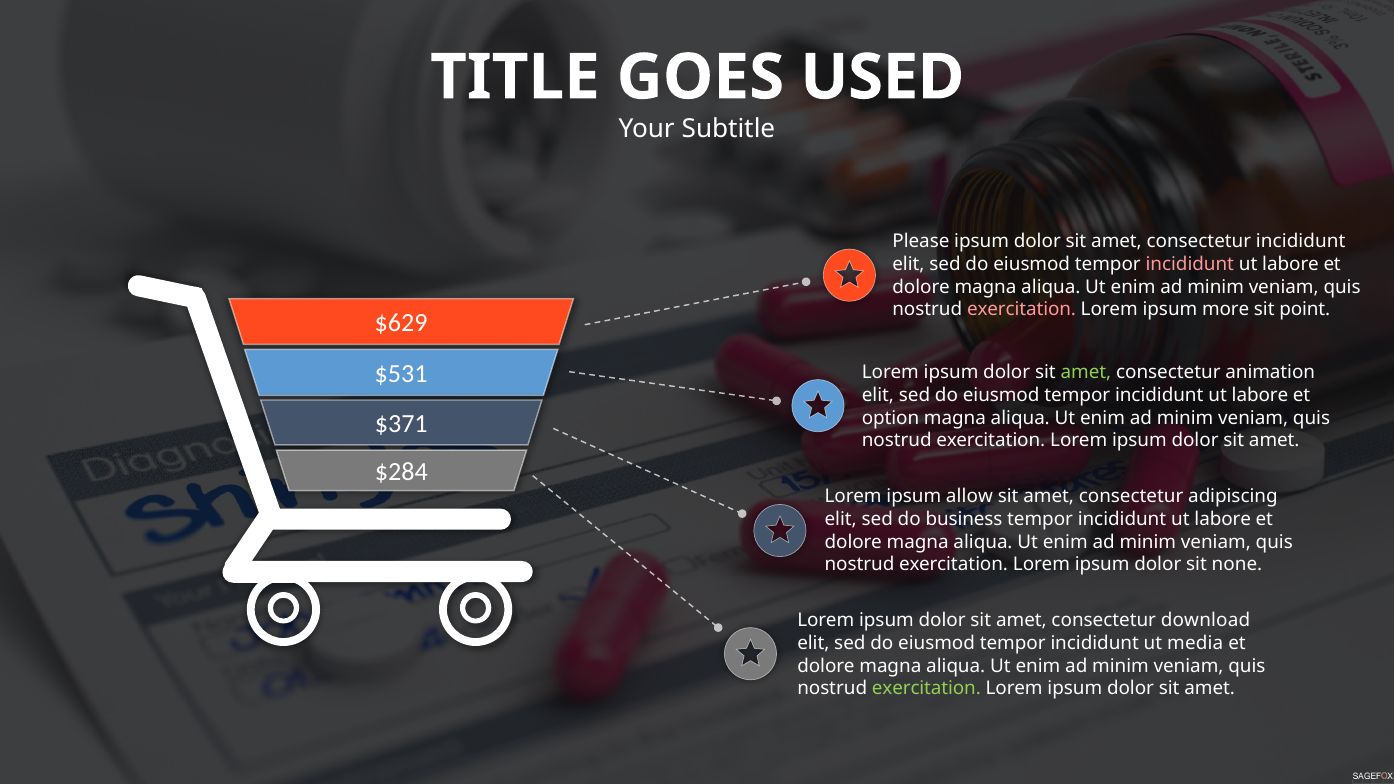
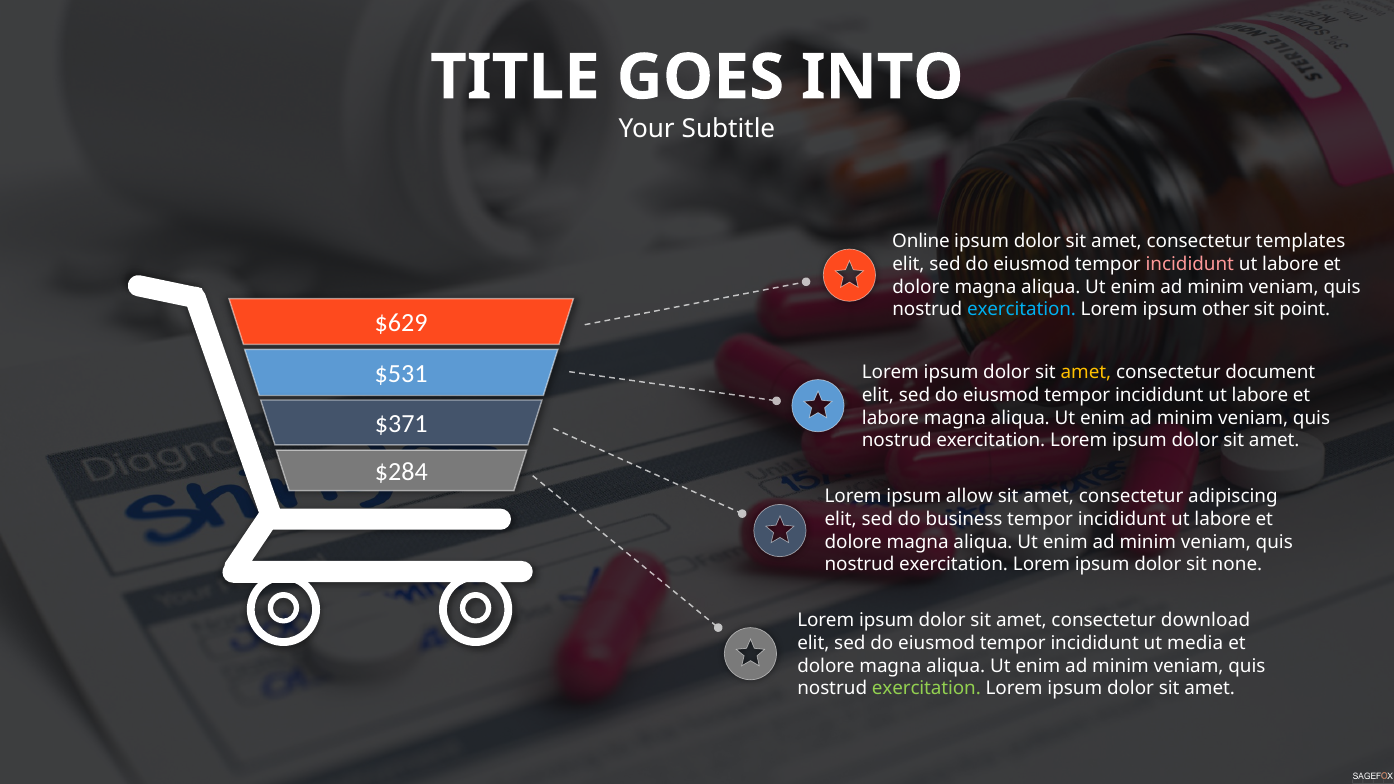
USED: USED -> INTO
Please: Please -> Online
consectetur incididunt: incididunt -> templates
exercitation at (1021, 310) colour: pink -> light blue
more: more -> other
amet at (1086, 372) colour: light green -> yellow
animation: animation -> document
option at (891, 418): option -> labore
